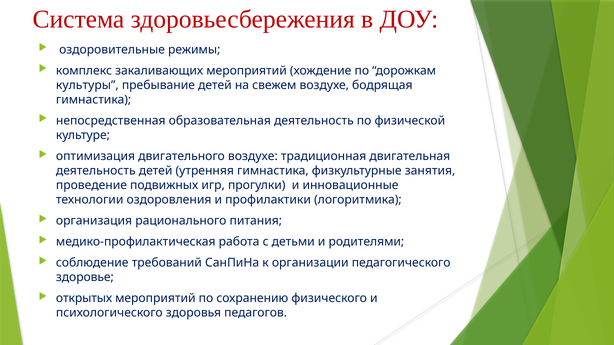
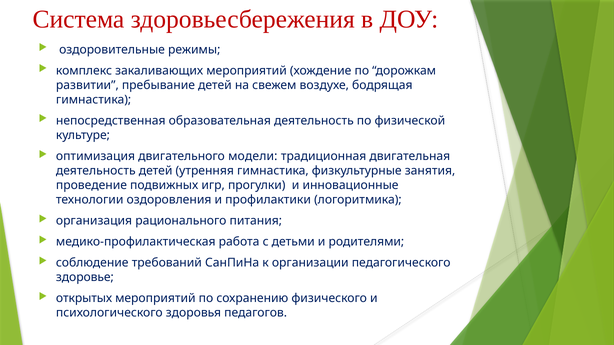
культуры: культуры -> развитии
двигательного воздухе: воздухе -> модели
